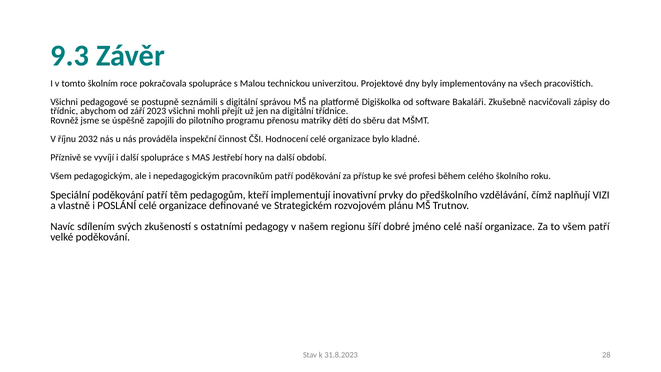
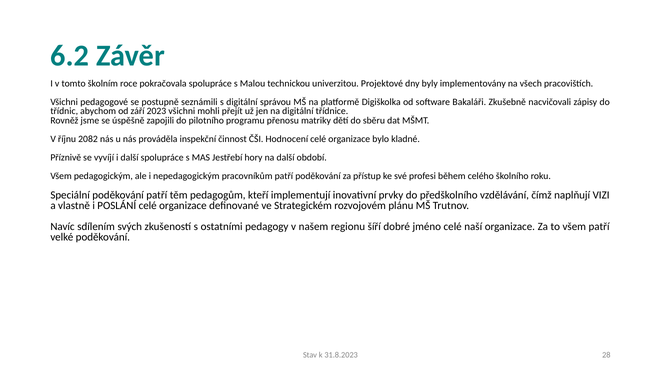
9.3: 9.3 -> 6.2
2032: 2032 -> 2082
